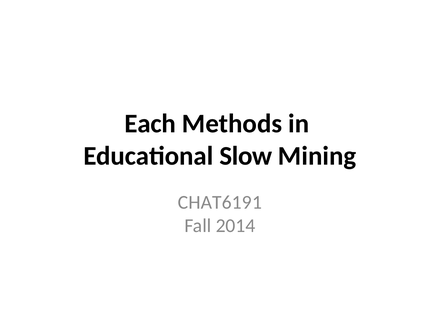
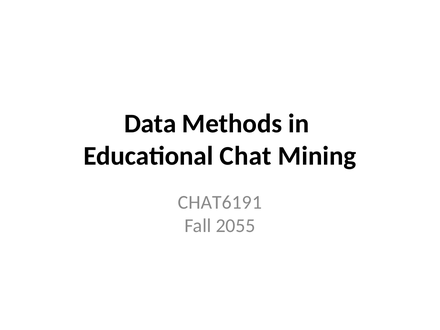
Each: Each -> Data
Slow: Slow -> Chat
2014: 2014 -> 2055
